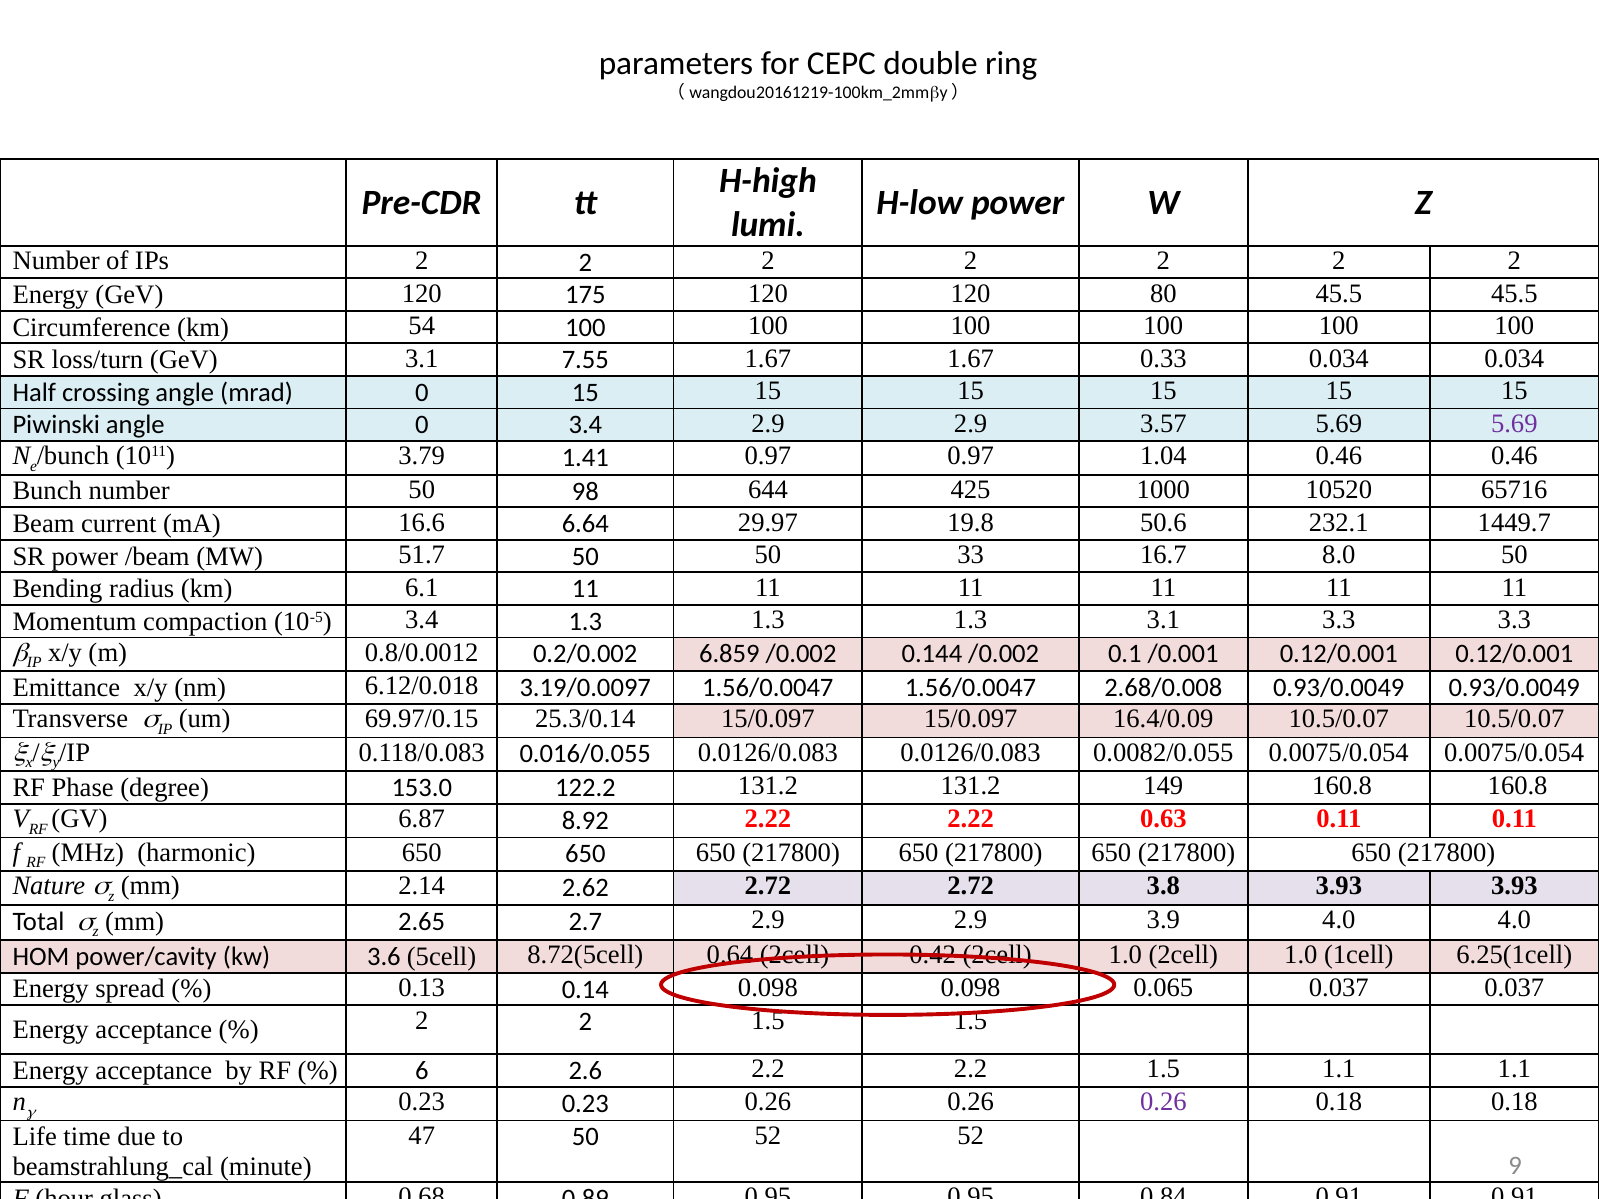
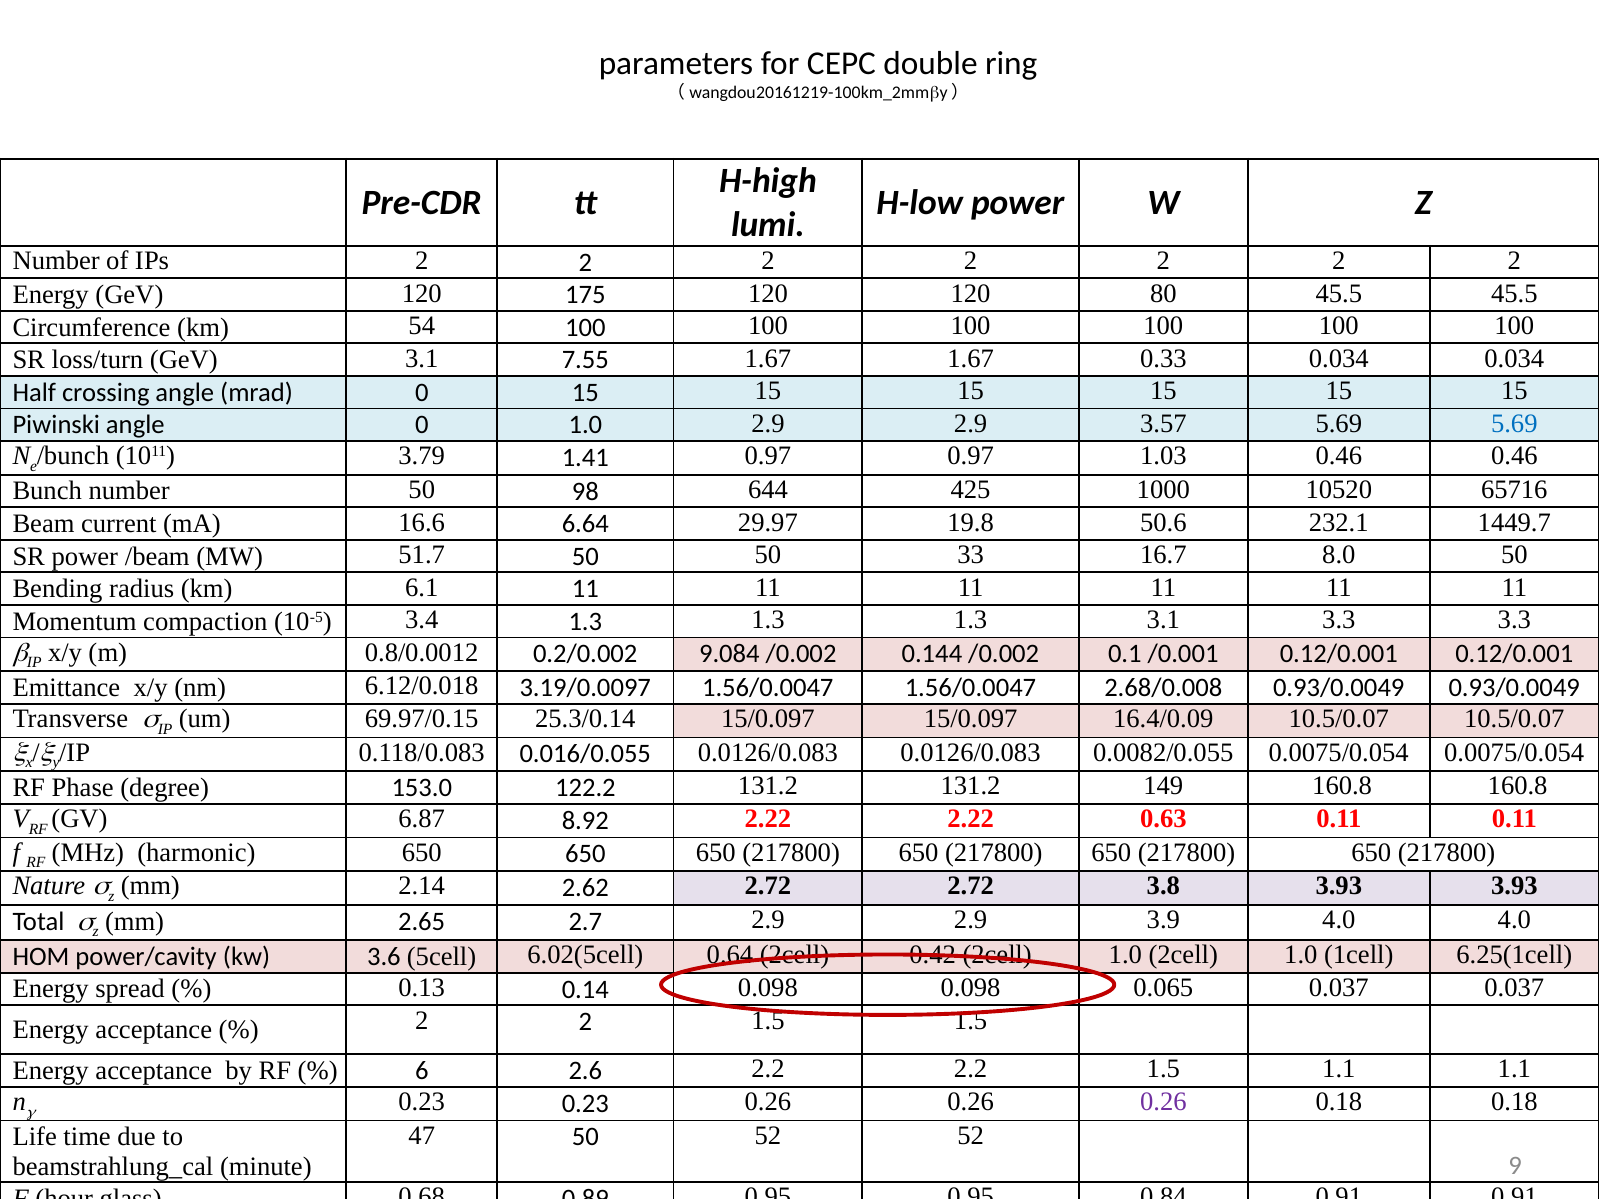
0 3.4: 3.4 -> 1.0
5.69 at (1514, 424) colour: purple -> blue
1.04: 1.04 -> 1.03
6.859: 6.859 -> 9.084
8.72(5cell: 8.72(5cell -> 6.02(5cell
